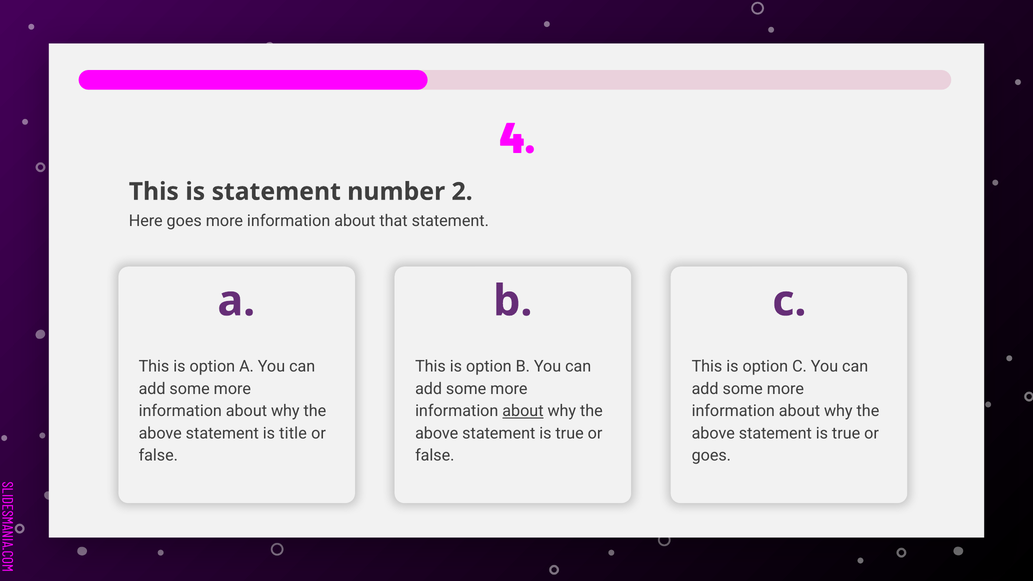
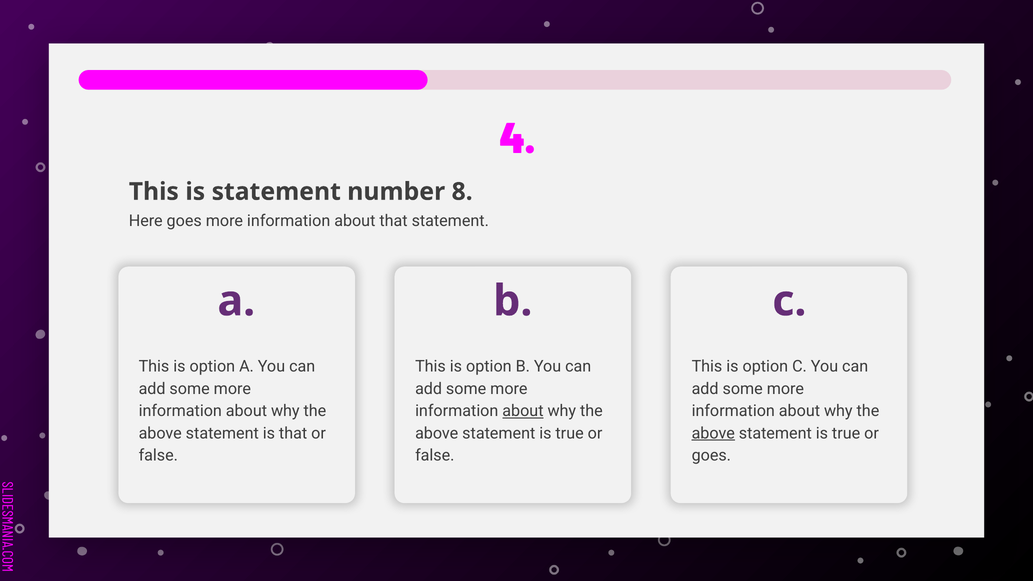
2: 2 -> 8
is title: title -> that
above at (713, 433) underline: none -> present
